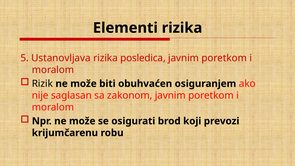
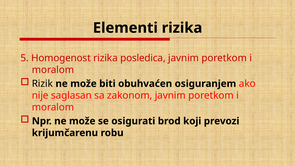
Ustanovljava: Ustanovljava -> Homogenost
